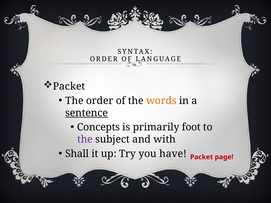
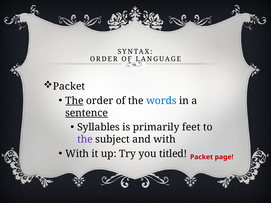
The at (74, 101) underline: none -> present
words colour: orange -> blue
Concepts: Concepts -> Syllables
foot: foot -> feet
Shall at (77, 154): Shall -> With
have: have -> titled
